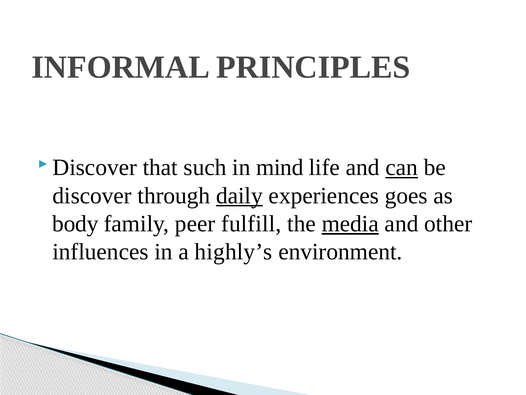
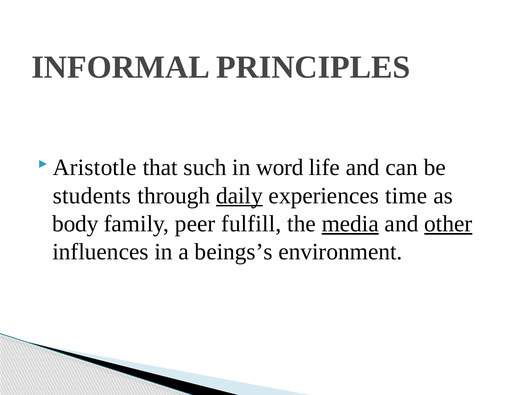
Discover at (95, 167): Discover -> Aristotle
mind: mind -> word
can underline: present -> none
discover at (92, 195): discover -> students
goes: goes -> time
other underline: none -> present
highly’s: highly’s -> beings’s
